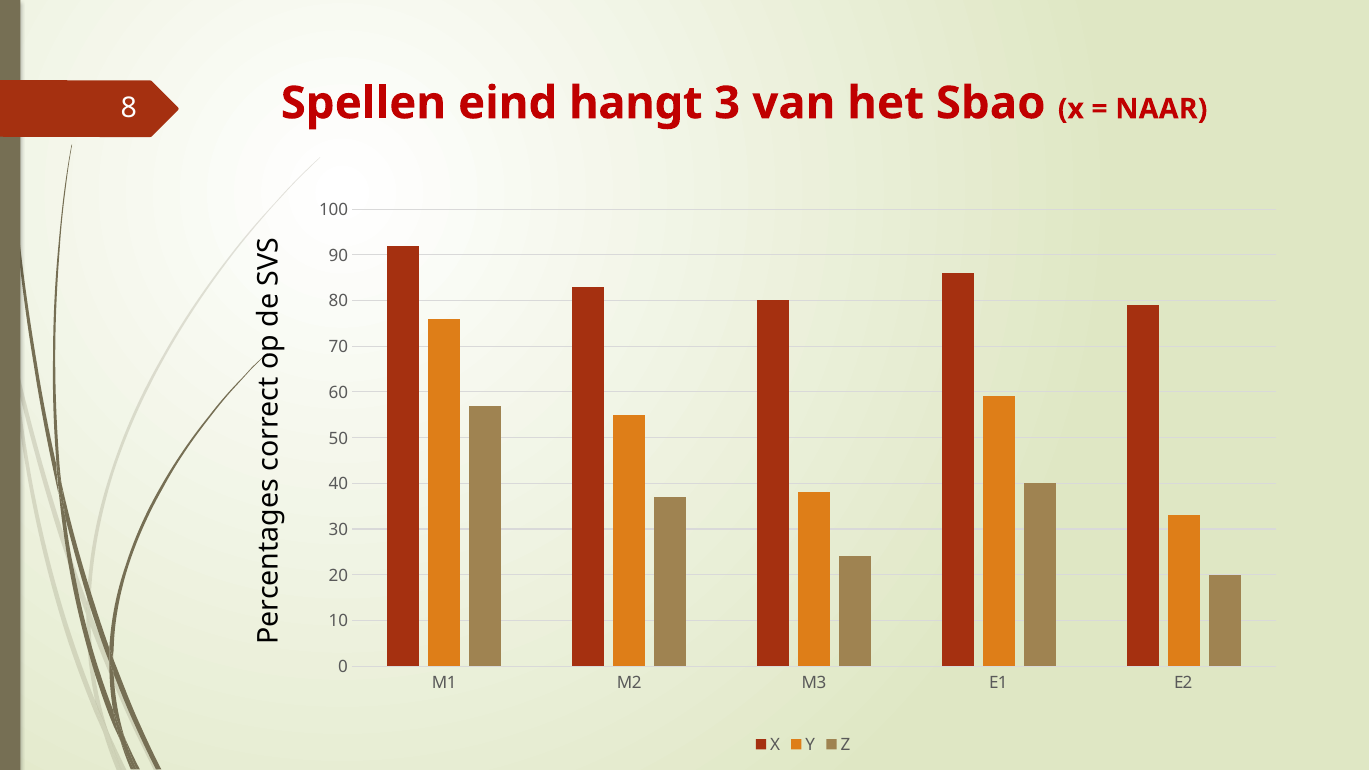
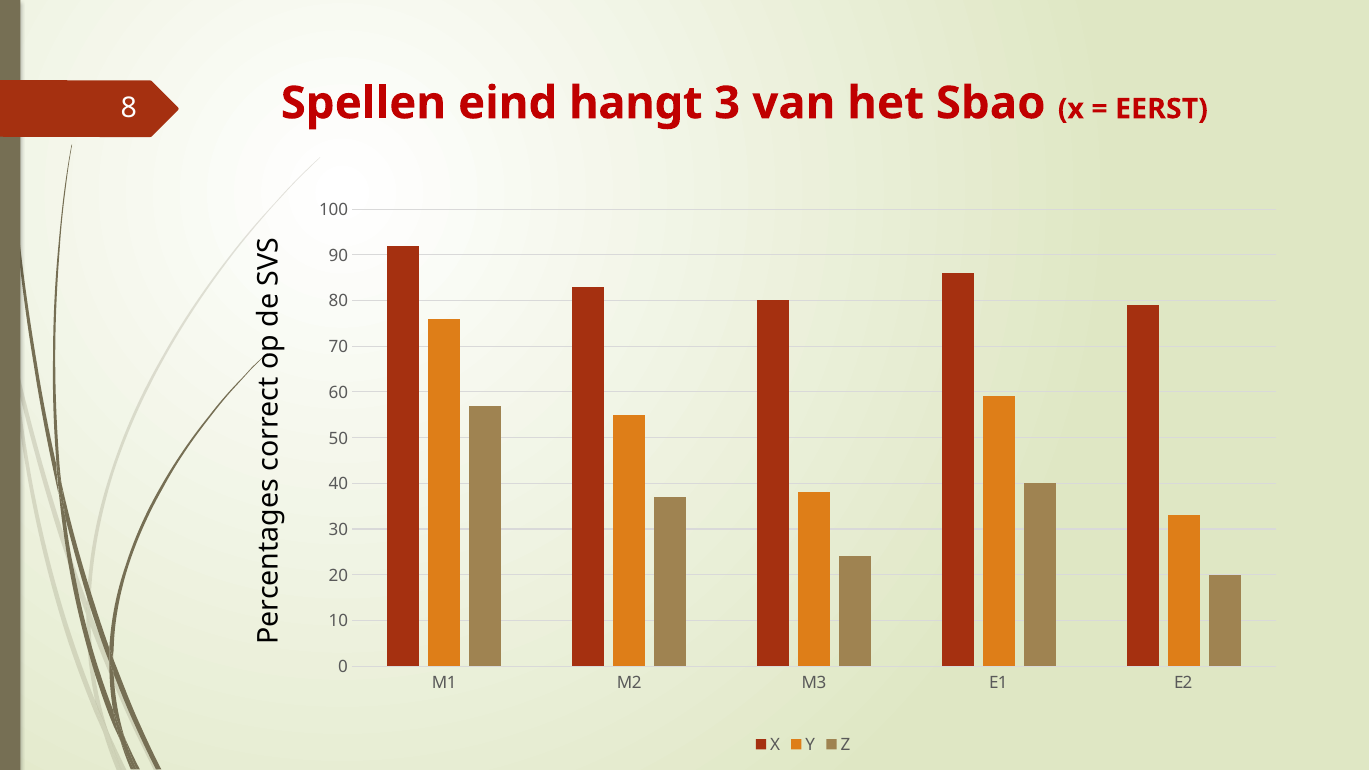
NAAR: NAAR -> EERST
